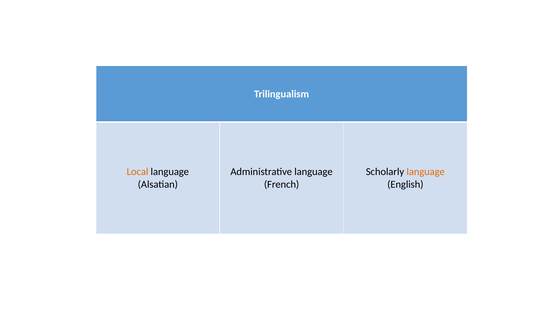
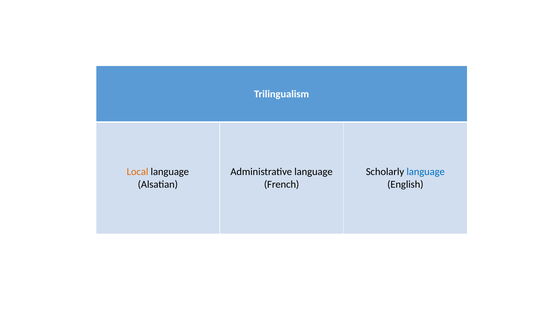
language at (426, 172) colour: orange -> blue
